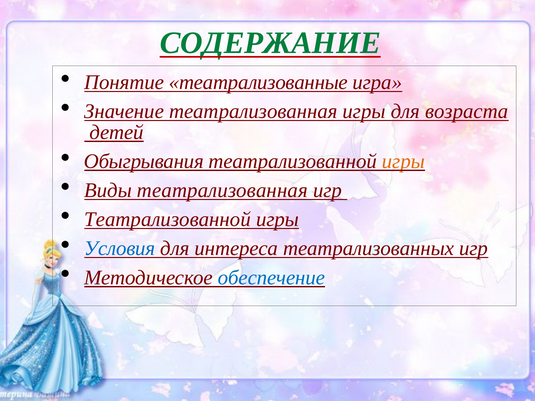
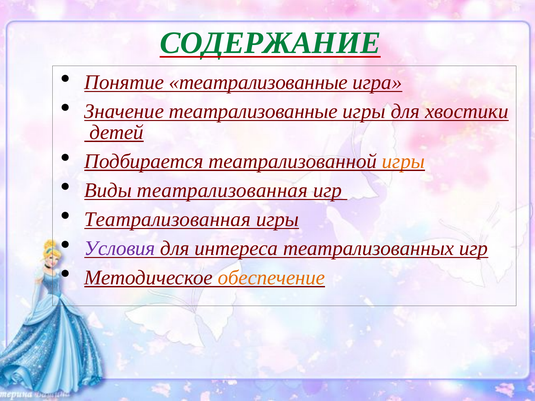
Значение театрализованная: театрализованная -> театрализованные
возраста: возраста -> хвостики
Обыгрывания: Обыгрывания -> Подбирается
Театрализованной at (167, 219): Театрализованной -> Театрализованная
Условия colour: blue -> purple
обеспечение colour: blue -> orange
